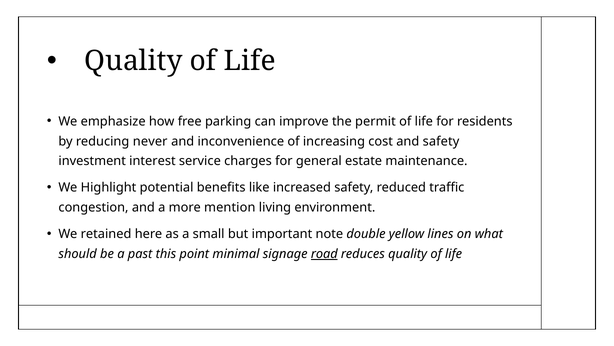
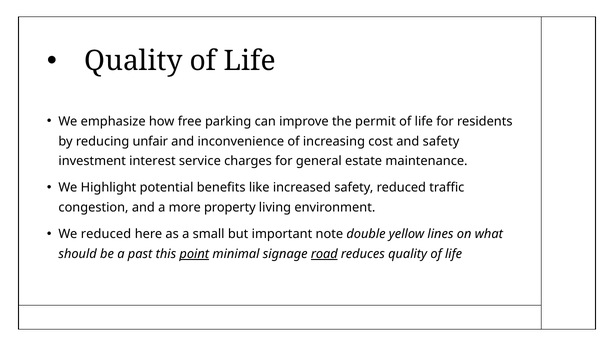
never: never -> unfair
mention: mention -> property
We retained: retained -> reduced
point underline: none -> present
